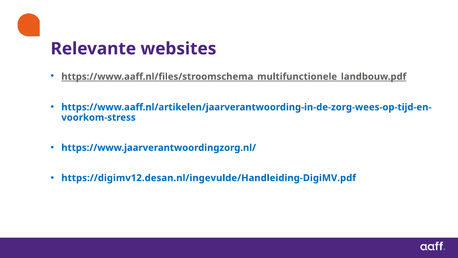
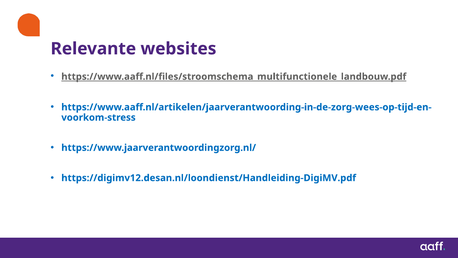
https://digimv12.desan.nl/ingevulde/Handleiding-DigiMV.pdf: https://digimv12.desan.nl/ingevulde/Handleiding-DigiMV.pdf -> https://digimv12.desan.nl/loondienst/Handleiding-DigiMV.pdf
